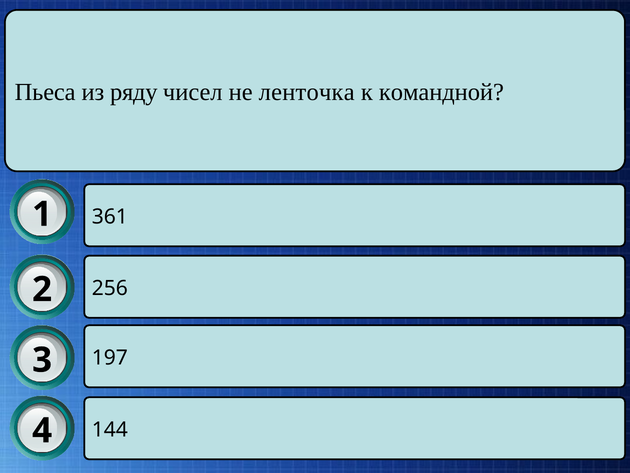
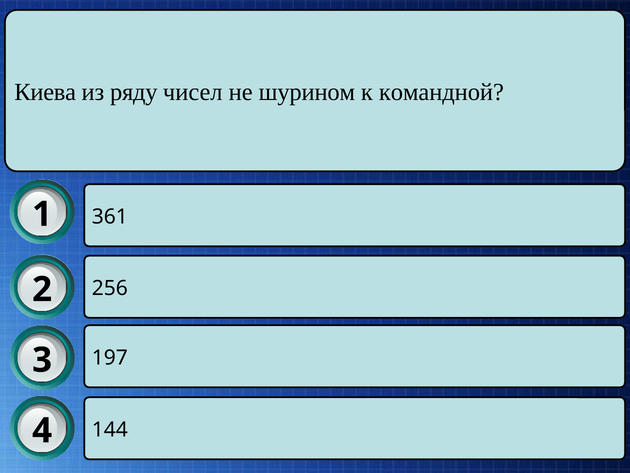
Пьеса: Пьеса -> Киева
ленточка: ленточка -> шурином
